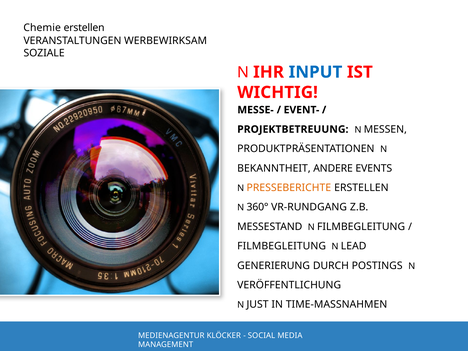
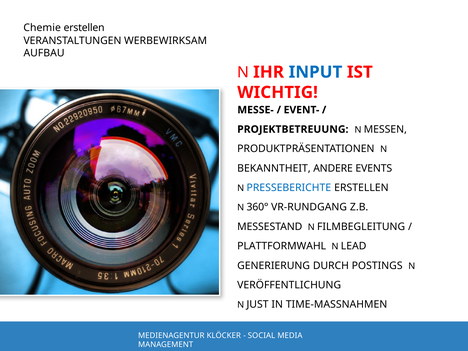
SOZIALE: SOZIALE -> AUFBAU
PRESSEBERICHTE colour: orange -> blue
FILMBEGLEITUNG at (282, 246): FILMBEGLEITUNG -> PLATTFORMWAHL
